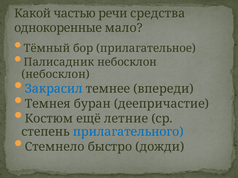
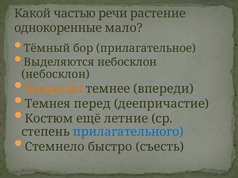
средства: средства -> растение
Палисадник: Палисадник -> Выделяются
Закрасил colour: blue -> orange
буран: буран -> перед
дожди: дожди -> съесть
